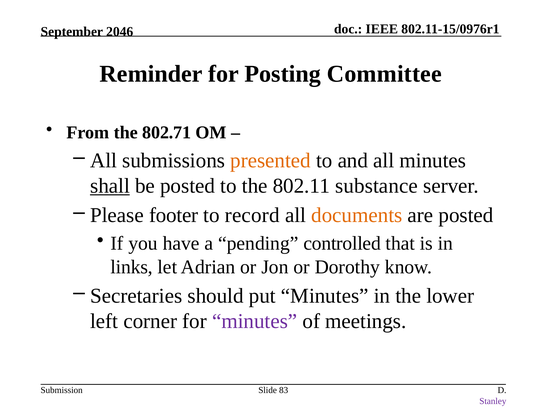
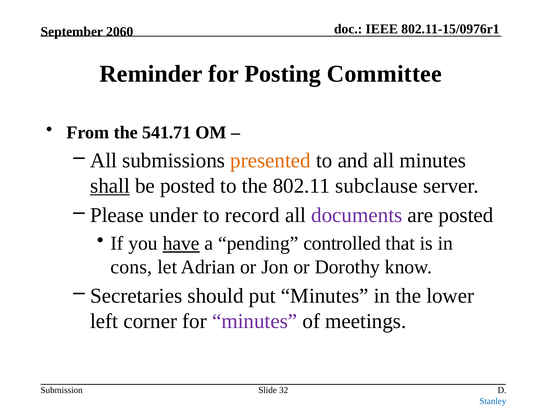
2046: 2046 -> 2060
802.71: 802.71 -> 541.71
substance: substance -> subclause
footer: footer -> under
documents colour: orange -> purple
have underline: none -> present
links: links -> cons
83: 83 -> 32
Stanley colour: purple -> blue
